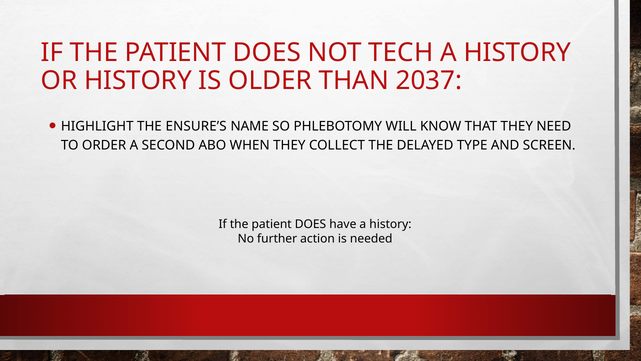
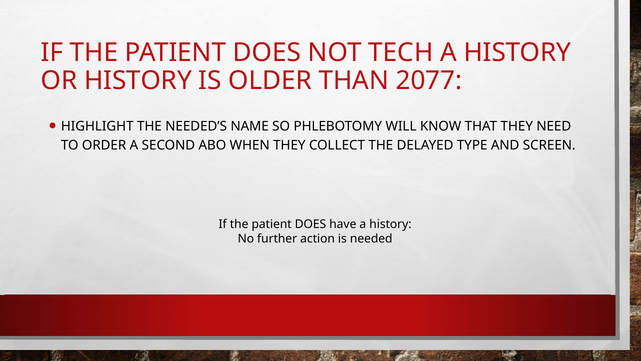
2037: 2037 -> 2077
ENSURE’S: ENSURE’S -> NEEDED’S
